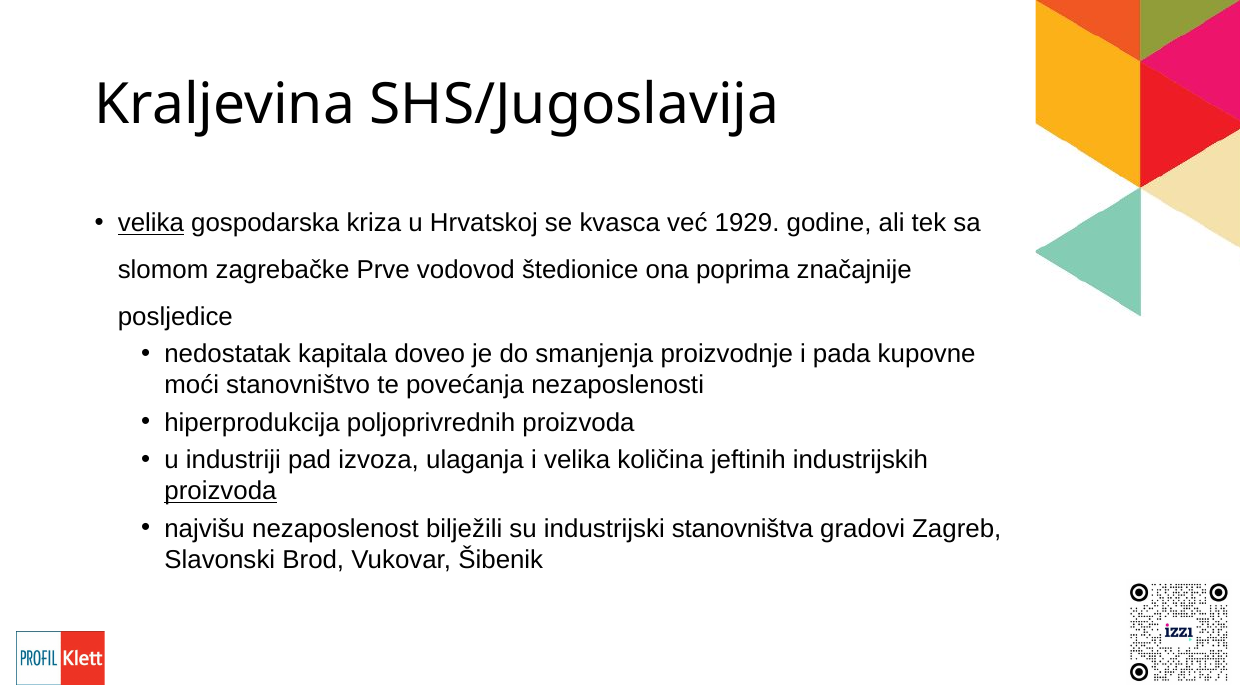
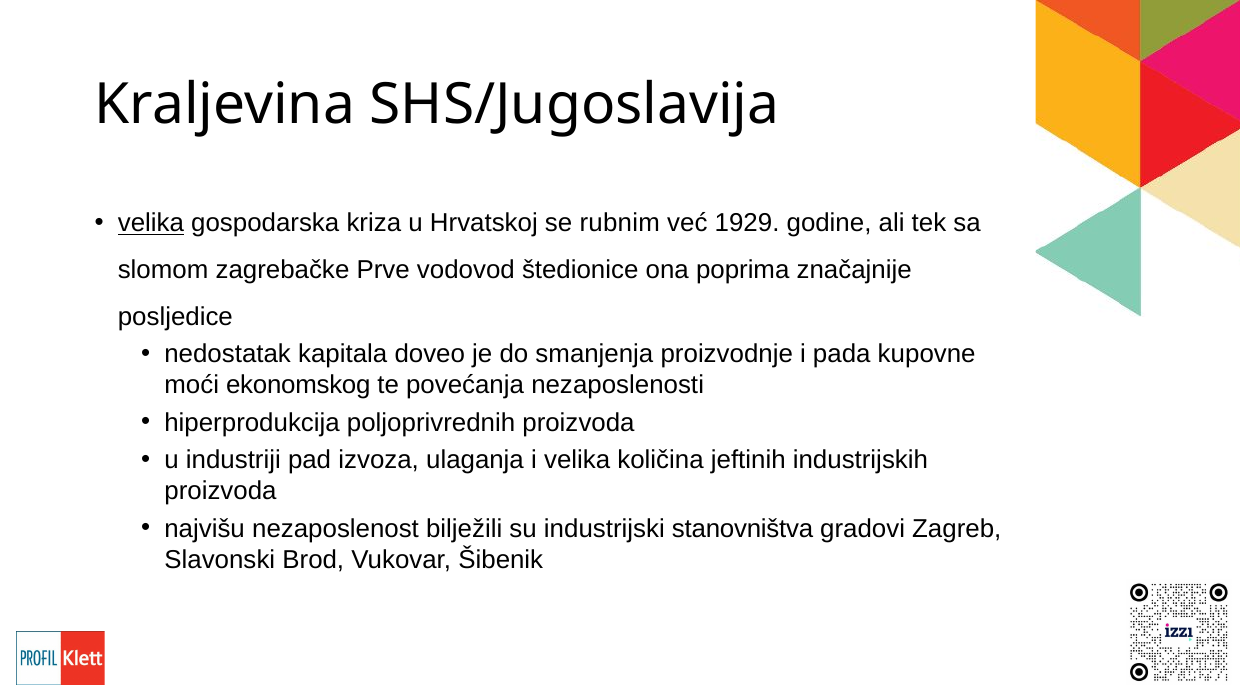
kvasca: kvasca -> rubnim
stanovništvo: stanovništvo -> ekonomskog
proizvoda at (220, 491) underline: present -> none
